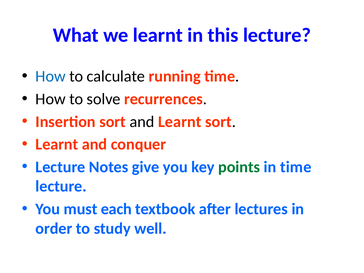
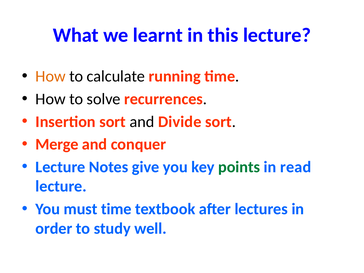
How at (51, 76) colour: blue -> orange
and Learnt: Learnt -> Divide
Learnt at (57, 144): Learnt -> Merge
in time: time -> read
must each: each -> time
